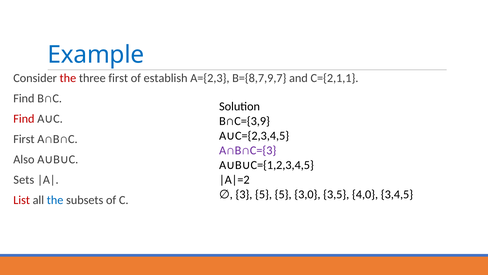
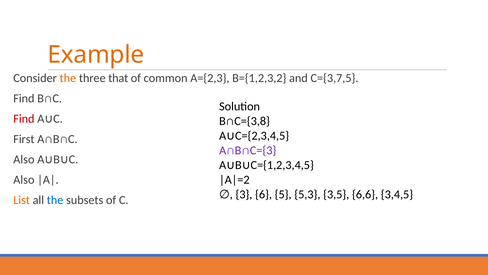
Example colour: blue -> orange
the at (68, 78) colour: red -> orange
three first: first -> that
establish: establish -> common
B={8,7,9,7: B={8,7,9,7 -> B={1,2,3,2
C={2,1,1: C={2,1,1 -> C={3,7,5
B∩C={3,9: B∩C={3,9 -> B∩C={3,8
Sets at (24, 179): Sets -> Also
3 5: 5 -> 6
3,0: 3,0 -> 5,3
4,0: 4,0 -> 6,6
List colour: red -> orange
